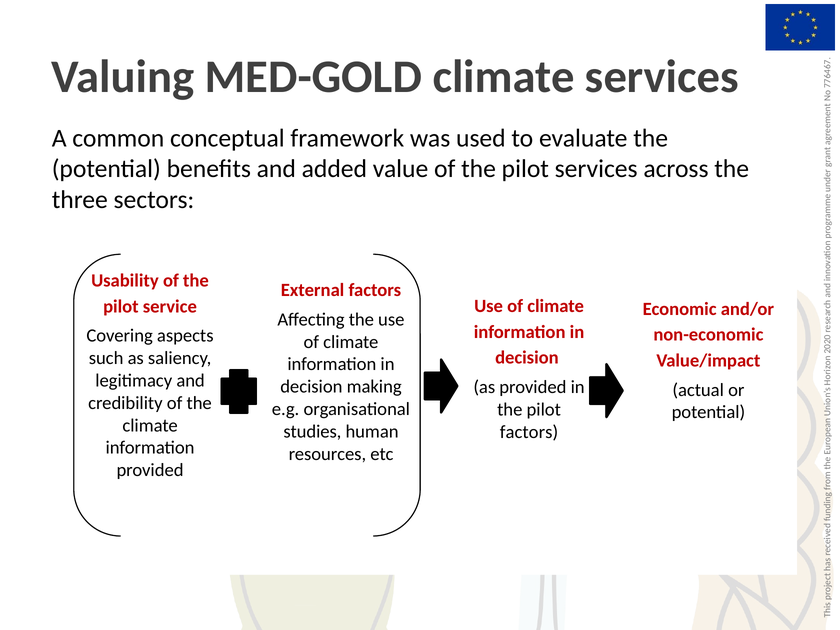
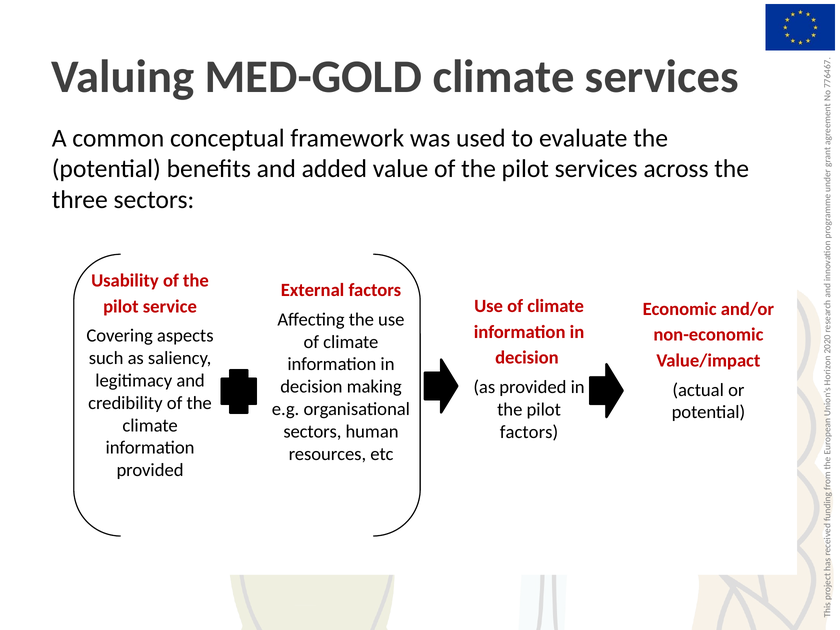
studies at (312, 431): studies -> sectors
